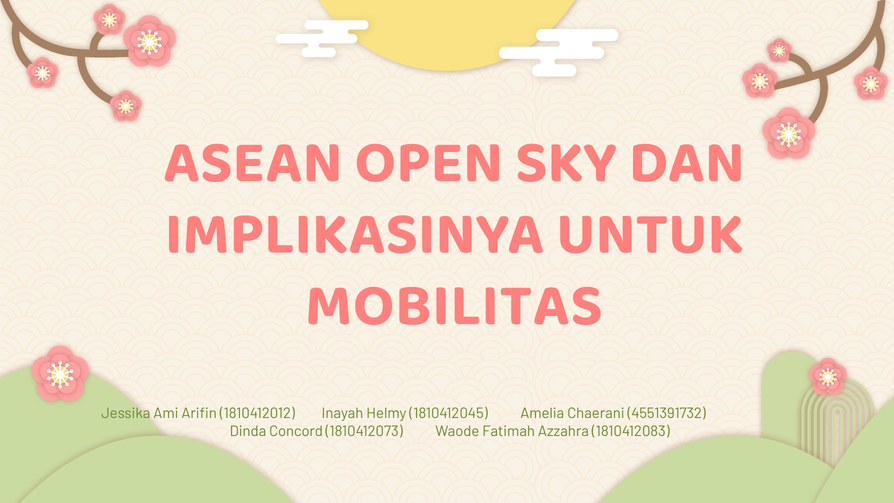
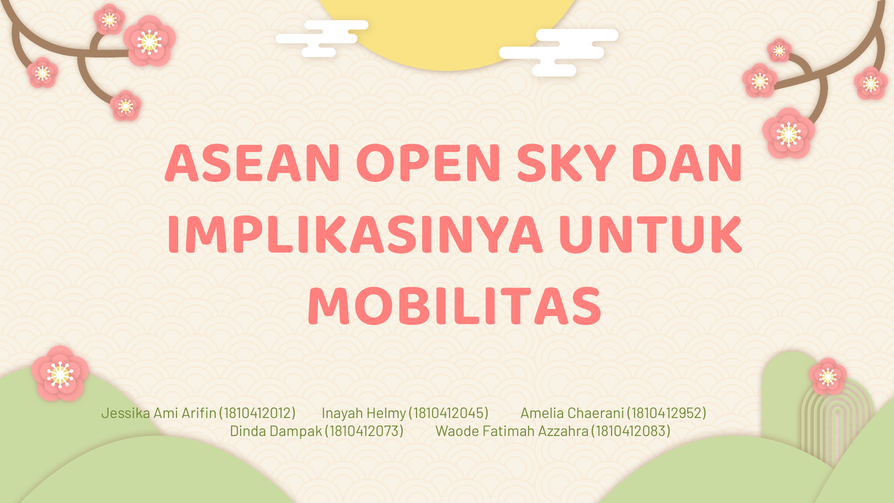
4551391732: 4551391732 -> 1810412952
Concord: Concord -> Dampak
